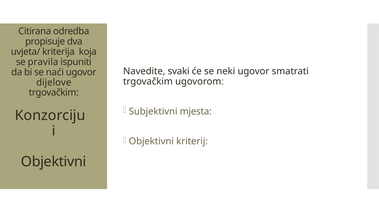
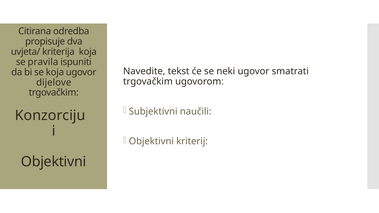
svaki: svaki -> tekst
se naći: naći -> koja
mjesta: mjesta -> naučili
